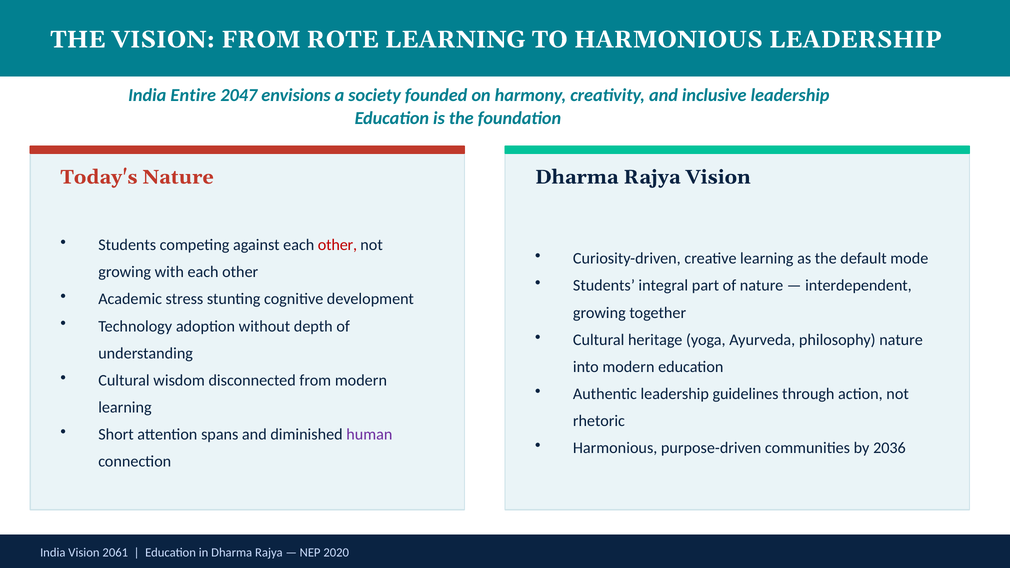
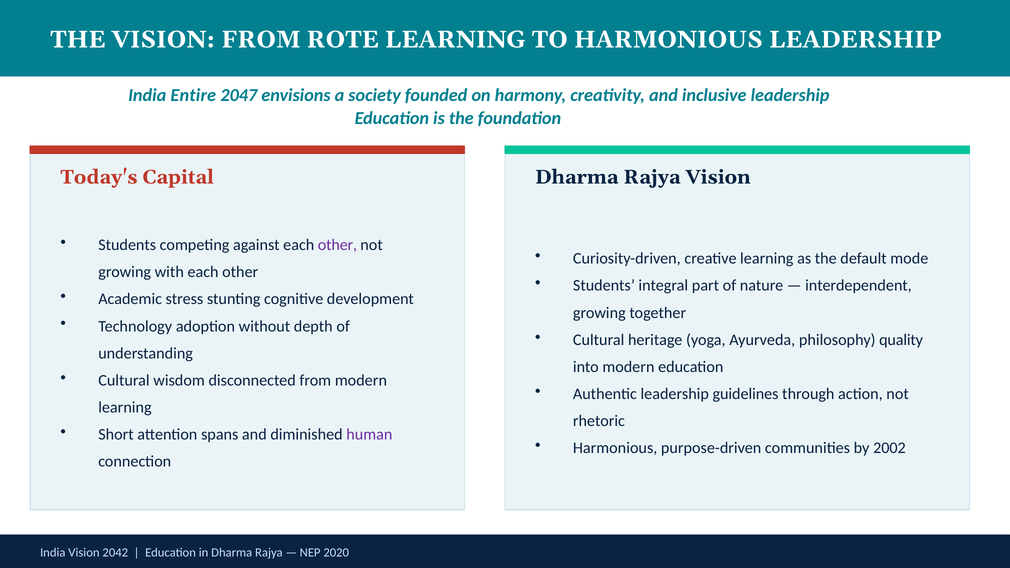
Today's Nature: Nature -> Capital
other at (337, 245) colour: red -> purple
philosophy nature: nature -> quality
2036: 2036 -> 2002
2061: 2061 -> 2042
